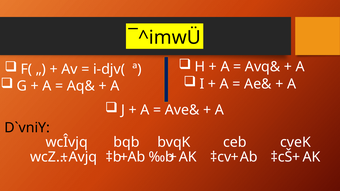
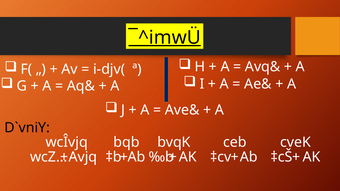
¯^imwÜ underline: none -> present
